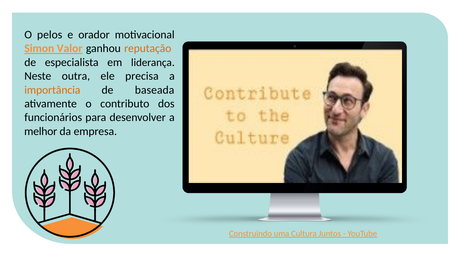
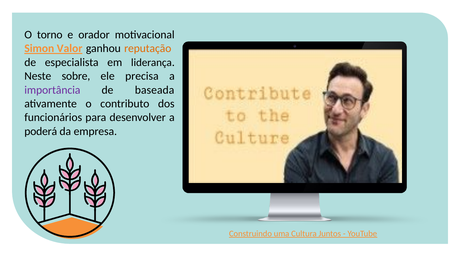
pelos: pelos -> torno
outra: outra -> sobre
importância colour: orange -> purple
melhor: melhor -> poderá
